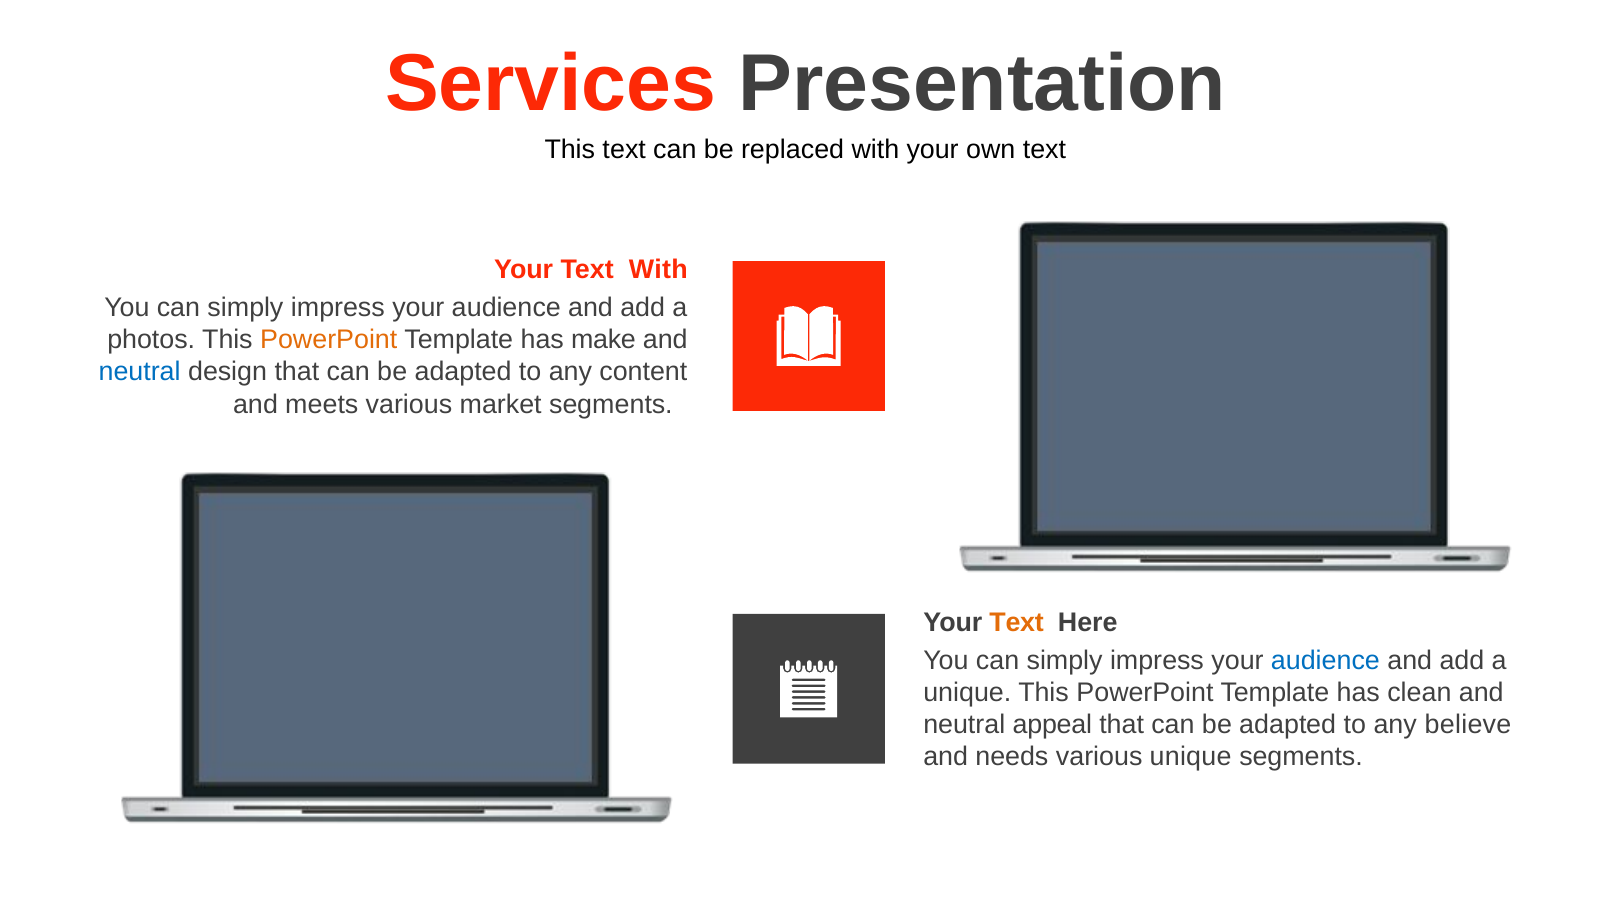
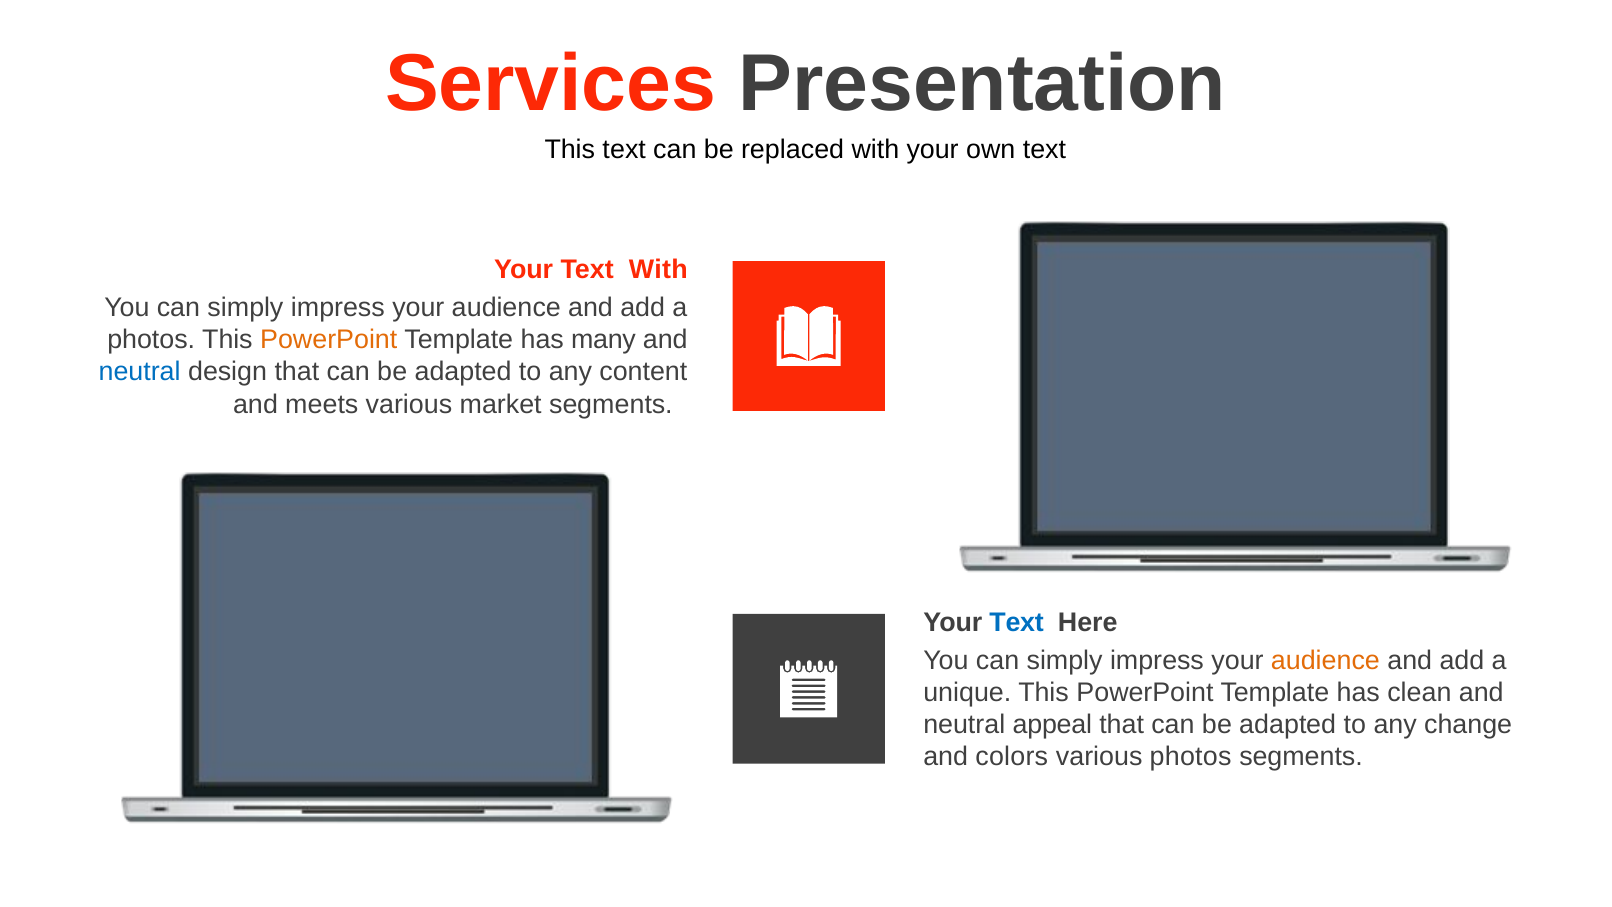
make: make -> many
Text at (1017, 623) colour: orange -> blue
audience at (1325, 660) colour: blue -> orange
believe: believe -> change
needs: needs -> colors
various unique: unique -> photos
